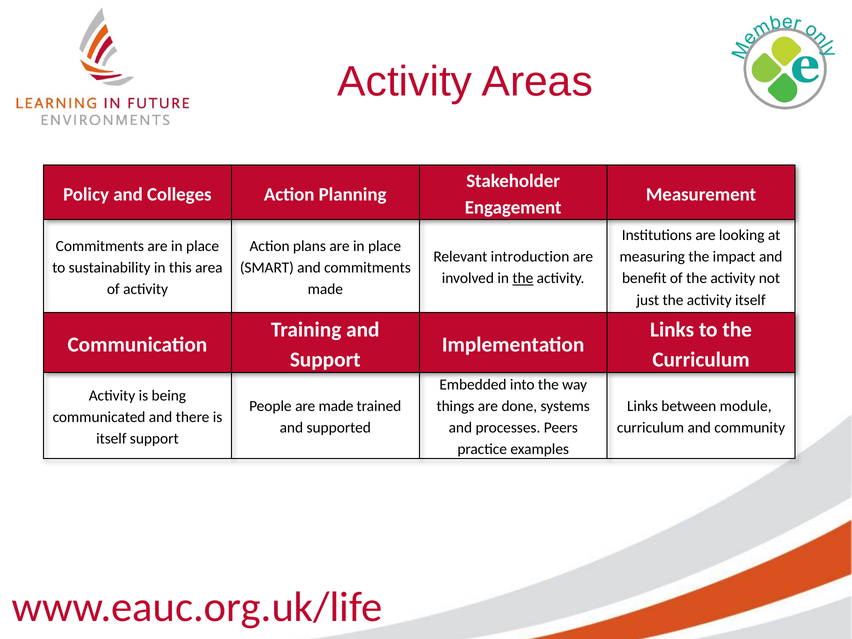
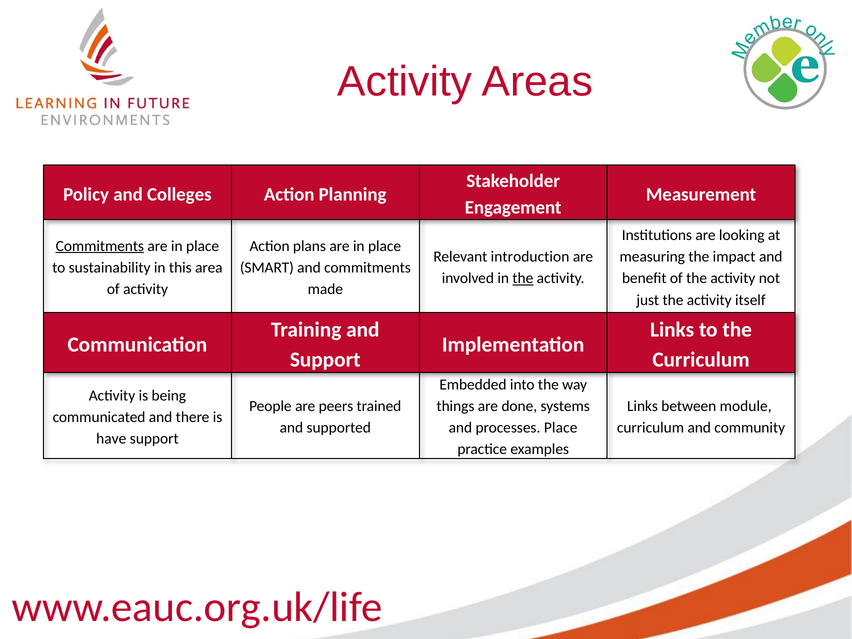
Commitments at (100, 246) underline: none -> present
are made: made -> peers
processes Peers: Peers -> Place
itself at (111, 439): itself -> have
